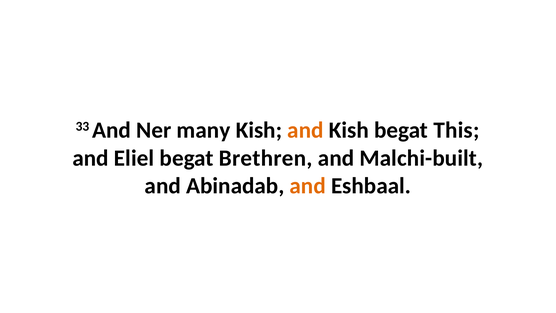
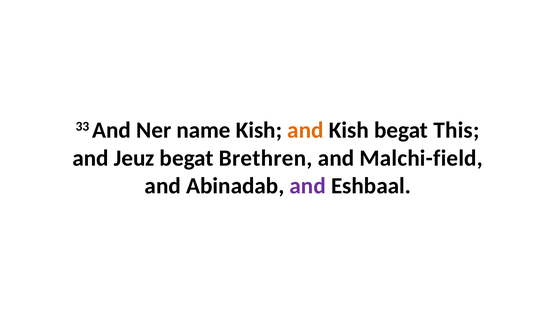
many: many -> name
Eliel: Eliel -> Jeuz
Malchi-built: Malchi-built -> Malchi-field
and at (308, 186) colour: orange -> purple
